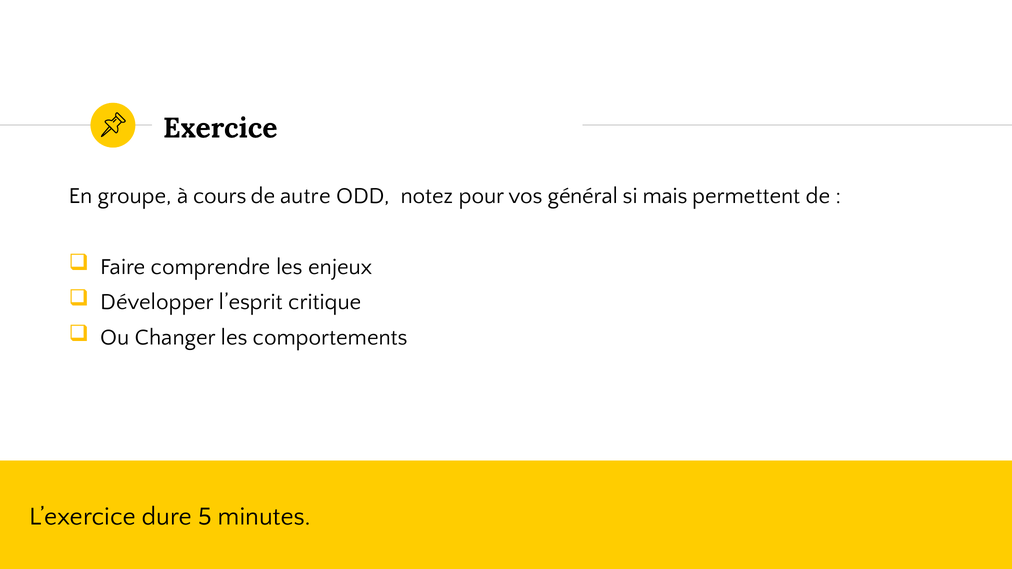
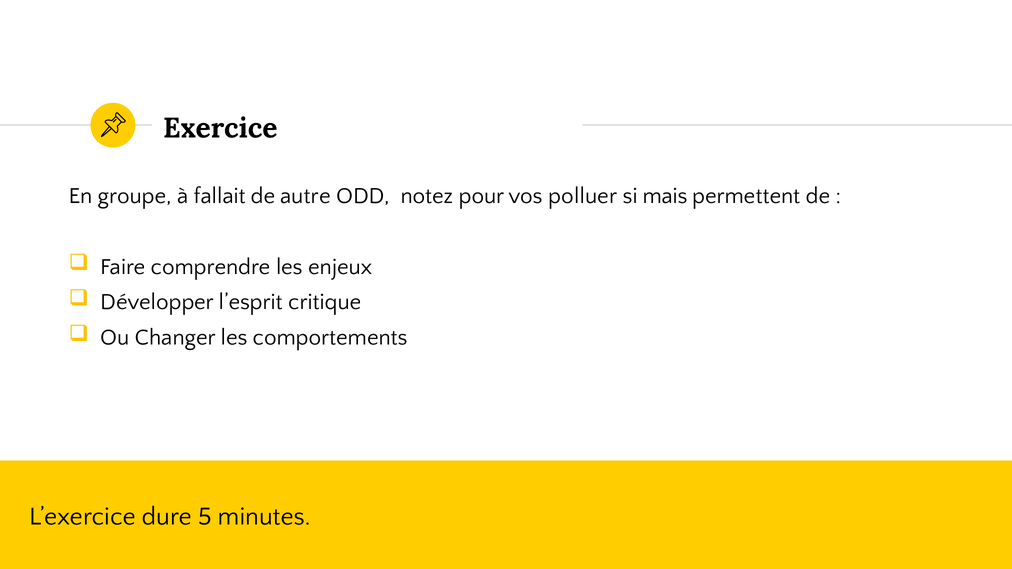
cours: cours -> fallait
général: général -> polluer
